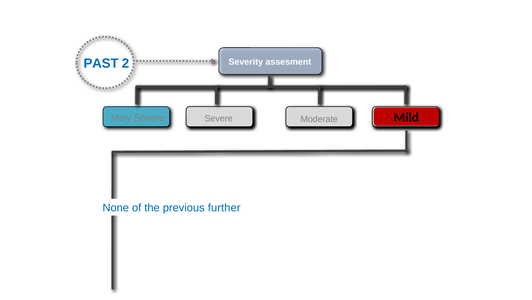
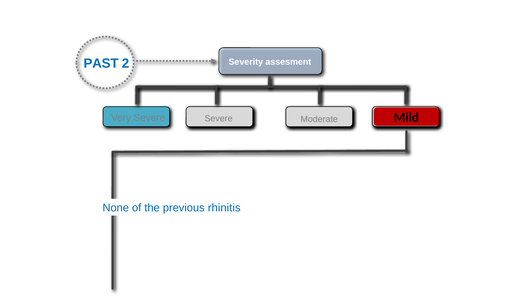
further: further -> rhinitis
